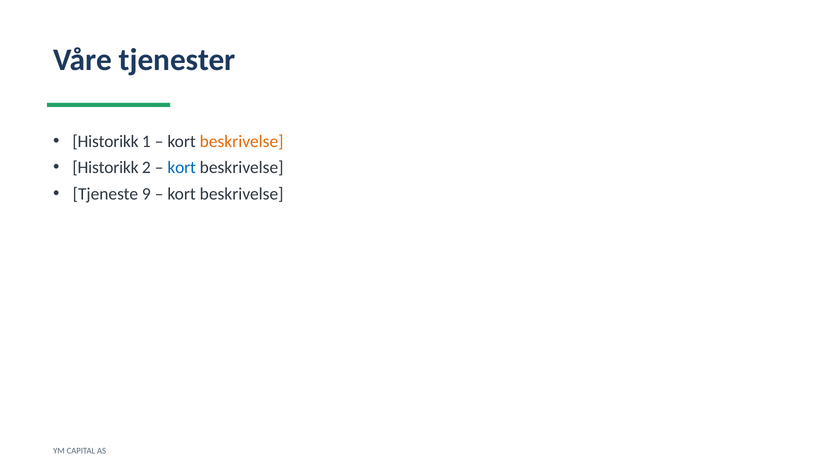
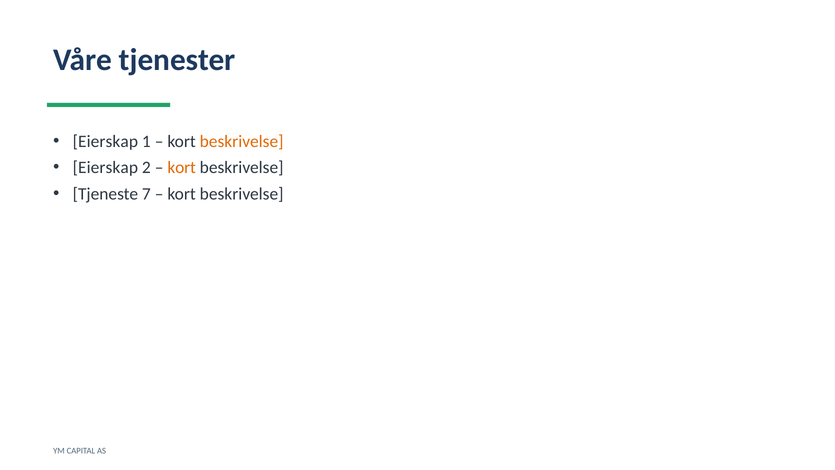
Historikk at (105, 141): Historikk -> Eierskap
Historikk at (105, 168): Historikk -> Eierskap
kort at (182, 168) colour: blue -> orange
9: 9 -> 7
